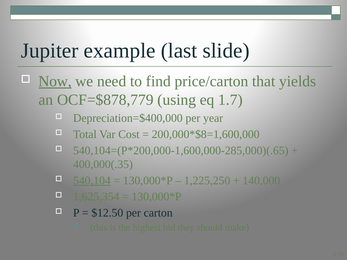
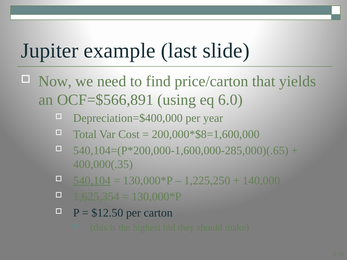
Now underline: present -> none
OCF=$878,779: OCF=$878,779 -> OCF=$566,891
1.7: 1.7 -> 6.0
